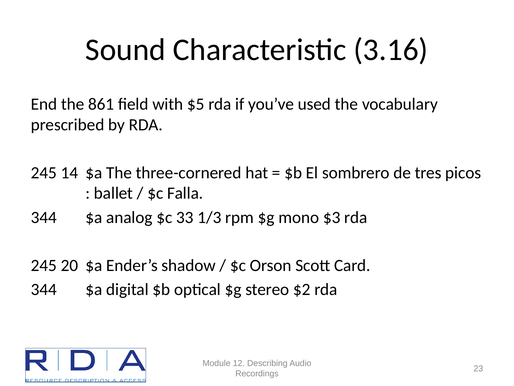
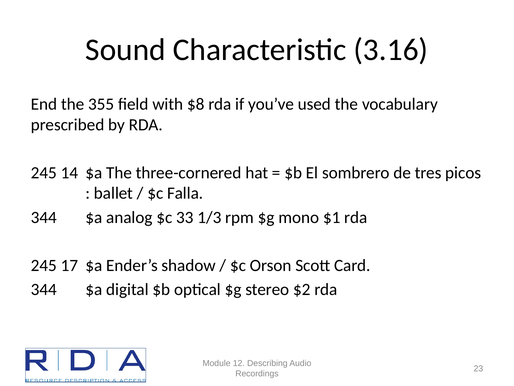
861: 861 -> 355
$5: $5 -> $8
$3: $3 -> $1
20: 20 -> 17
